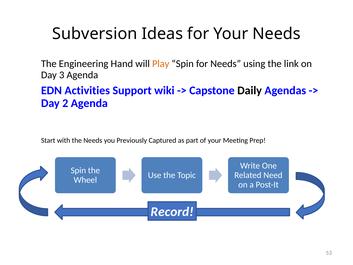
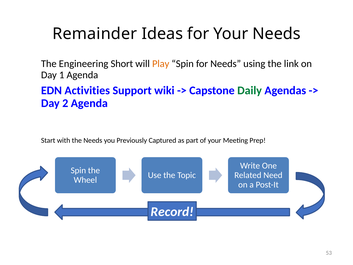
Subversion: Subversion -> Remainder
Hand: Hand -> Short
3: 3 -> 1
Daily colour: black -> green
